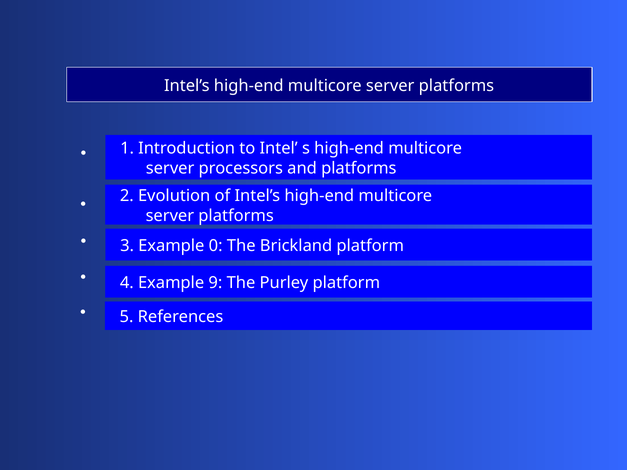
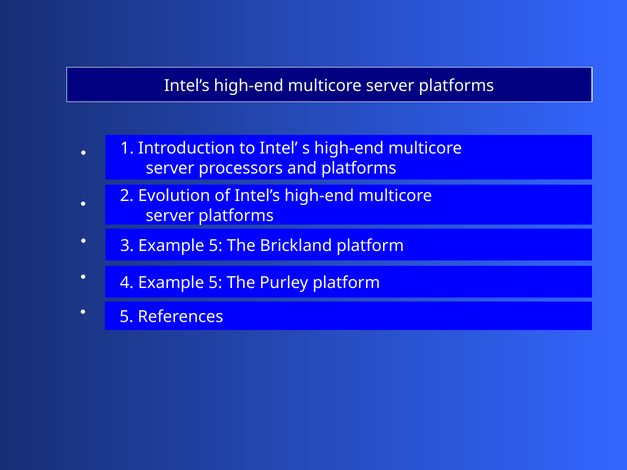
3 Example 0: 0 -> 5
4 Example 9: 9 -> 5
